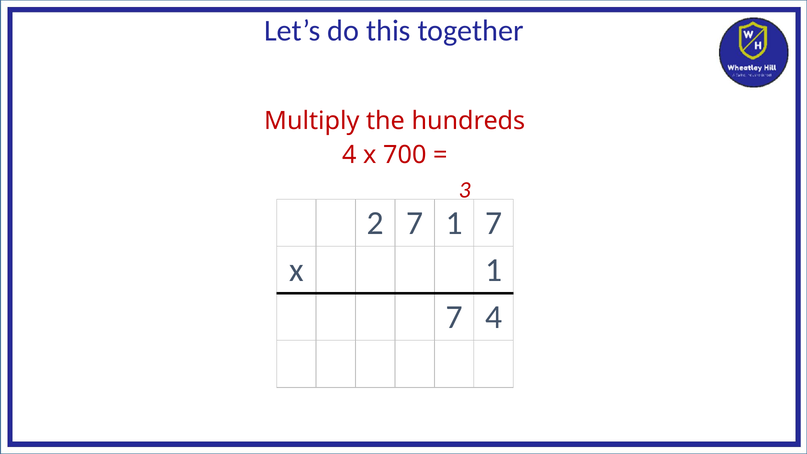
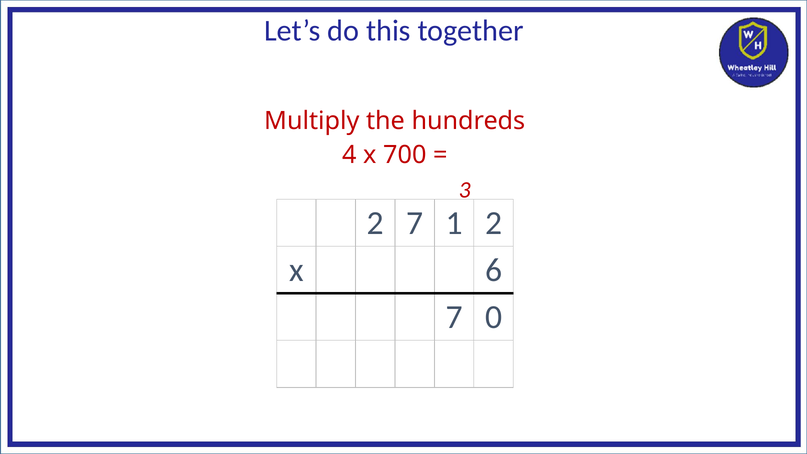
7 1 7: 7 -> 2
x 1: 1 -> 6
7 4: 4 -> 0
